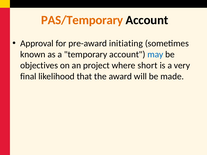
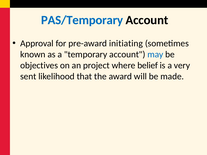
PAS/Temporary colour: orange -> blue
short: short -> belief
final: final -> sent
